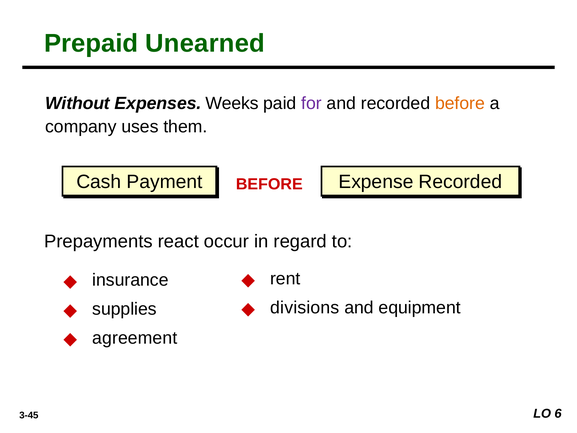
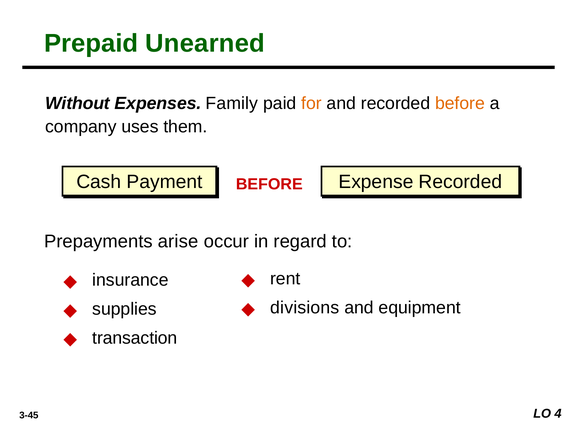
Weeks: Weeks -> Family
for colour: purple -> orange
react: react -> arise
agreement: agreement -> transaction
6: 6 -> 4
